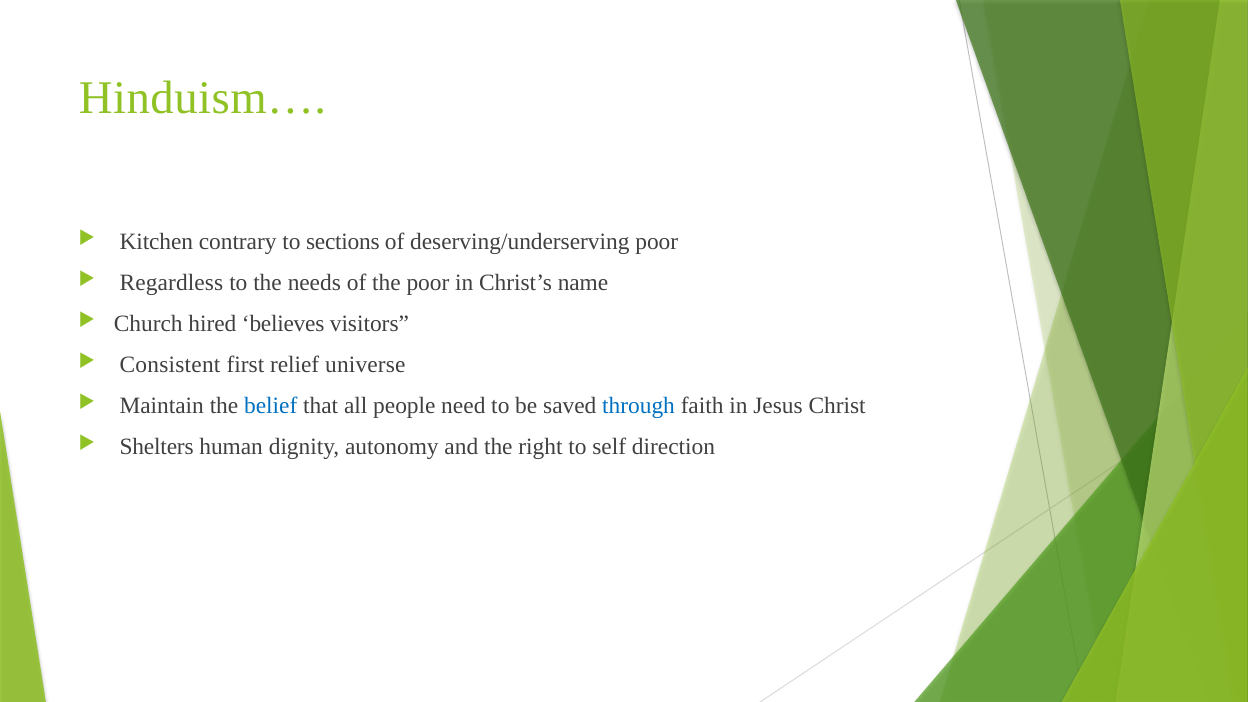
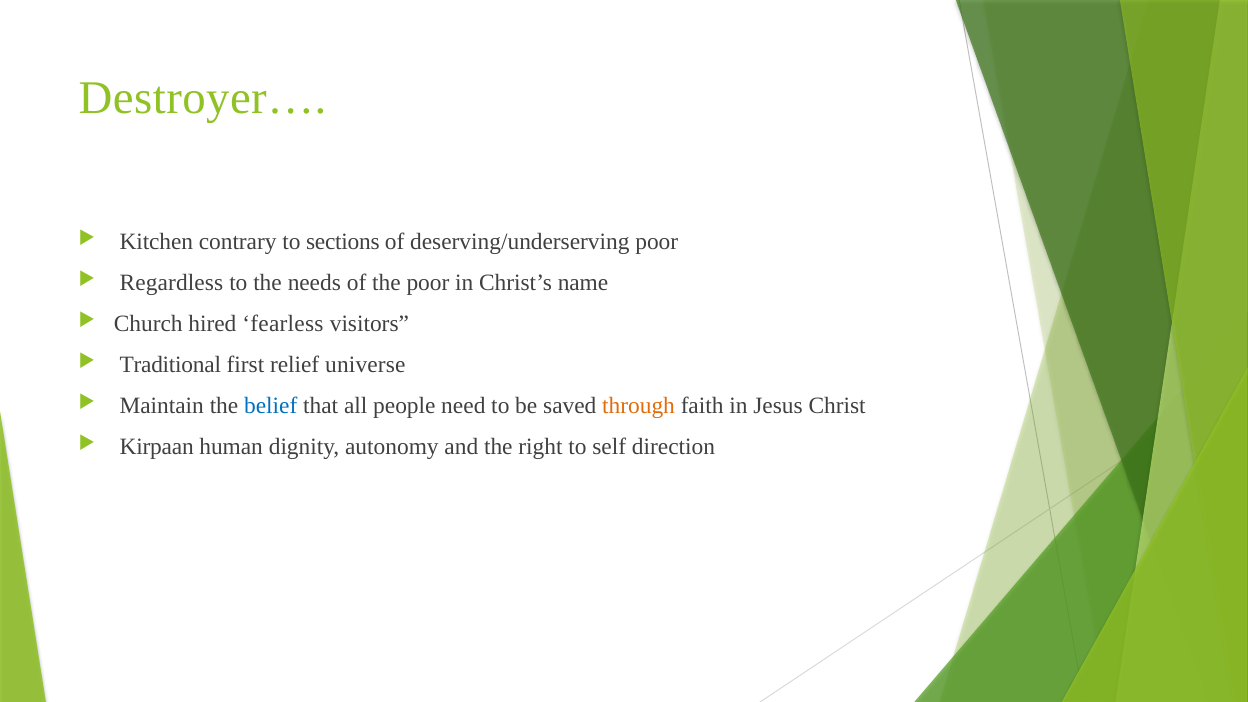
Hinduism…: Hinduism… -> Destroyer…
believes: believes -> fearless
Consistent: Consistent -> Traditional
through colour: blue -> orange
Shelters: Shelters -> Kirpaan
